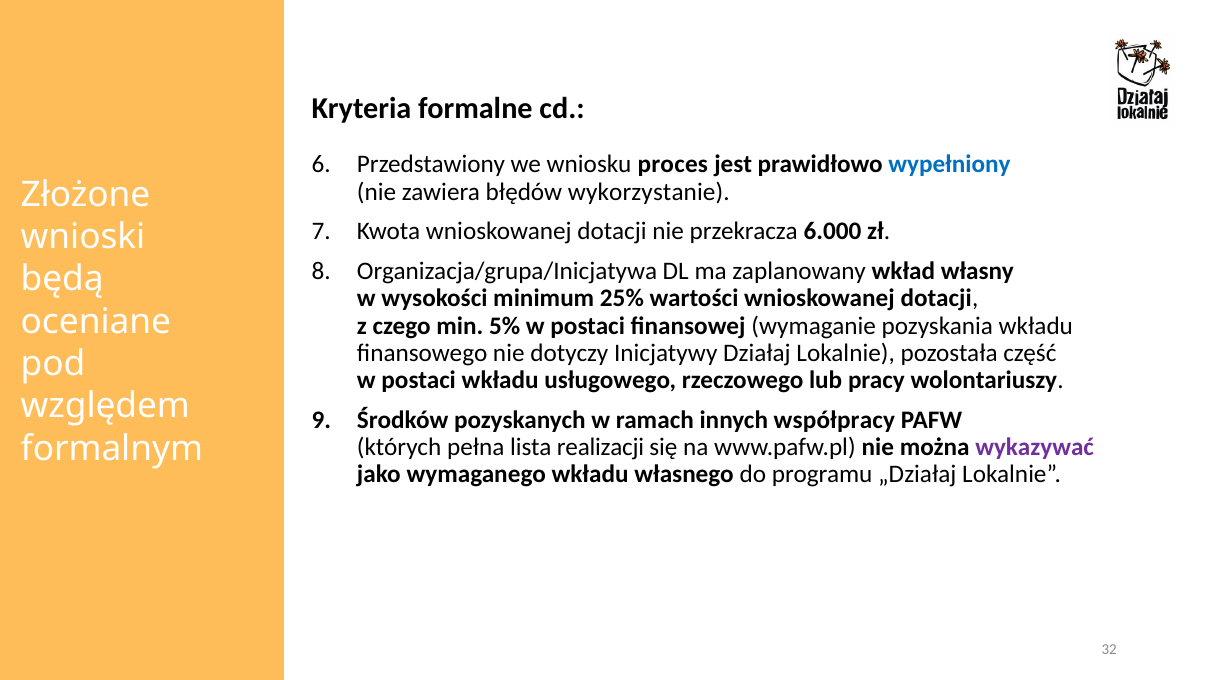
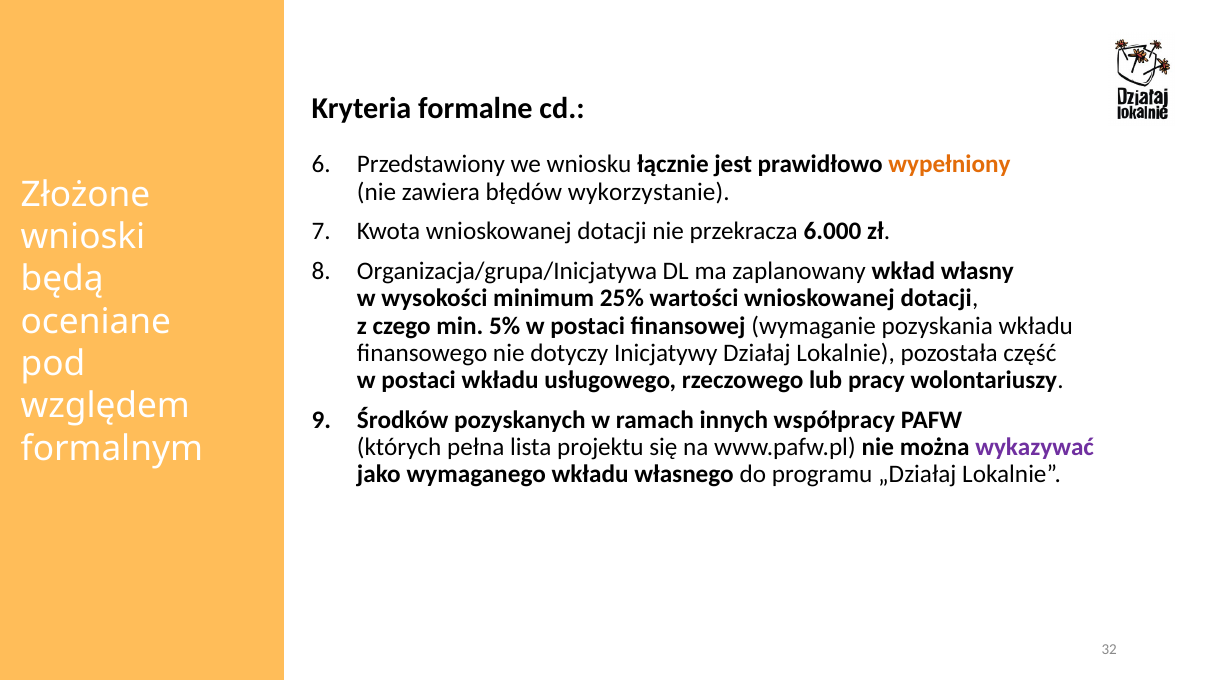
proces: proces -> łącznie
wypełniony colour: blue -> orange
realizacji: realizacji -> projektu
